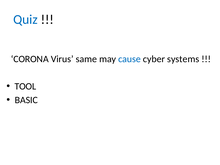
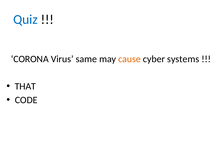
cause colour: blue -> orange
TOOL: TOOL -> THAT
BASIC: BASIC -> CODE
